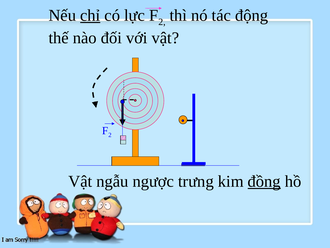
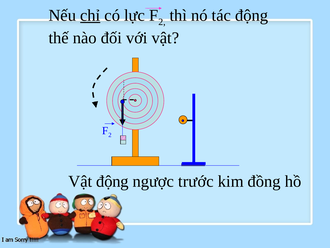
Vật ngẫu: ngẫu -> động
trưng: trưng -> trước
đồng underline: present -> none
